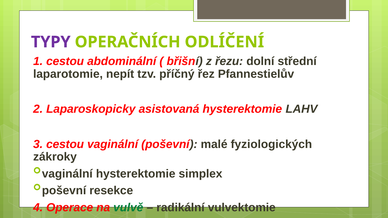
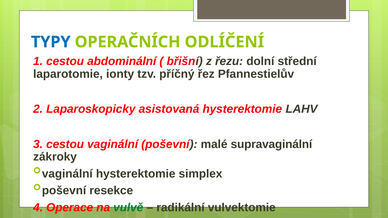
TYPY colour: purple -> blue
nepít: nepít -> ionty
fyziologických: fyziologických -> supravaginální
